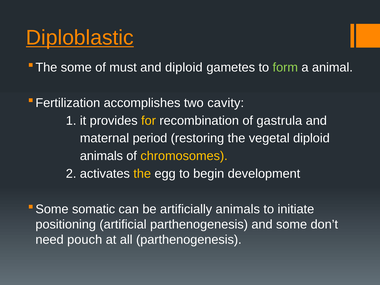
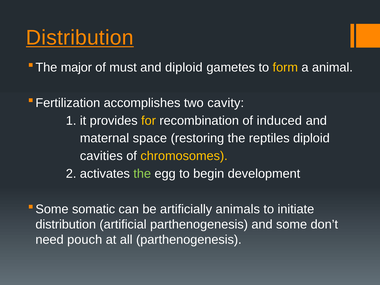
Diploblastic at (80, 38): Diploblastic -> Distribution
some at (76, 67): some -> major
form colour: light green -> yellow
gastrula: gastrula -> induced
period: period -> space
vegetal: vegetal -> reptiles
animals at (101, 156): animals -> cavities
the at (142, 174) colour: yellow -> light green
positioning at (66, 224): positioning -> distribution
